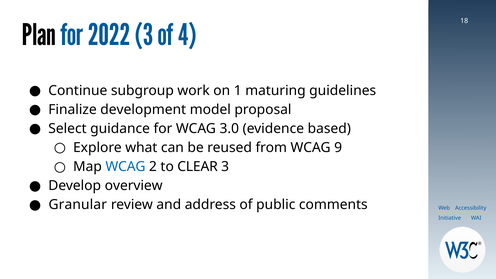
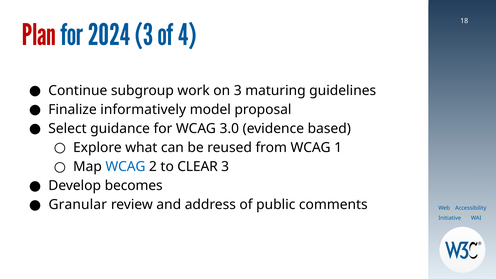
Plan colour: black -> red
2022: 2022 -> 2024
on 1: 1 -> 3
development: development -> informatively
9: 9 -> 1
overview: overview -> becomes
